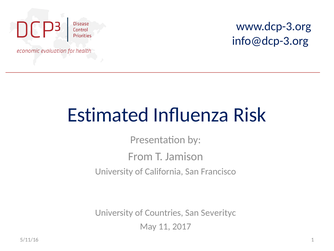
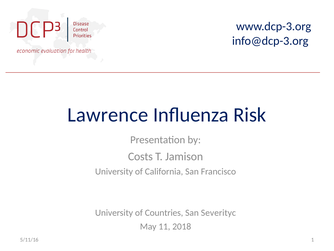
Estimated: Estimated -> Lawrence
From: From -> Costs
2017: 2017 -> 2018
